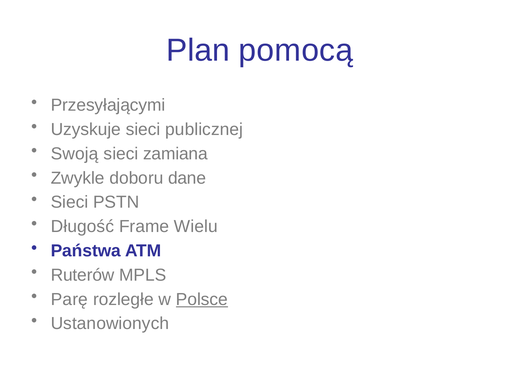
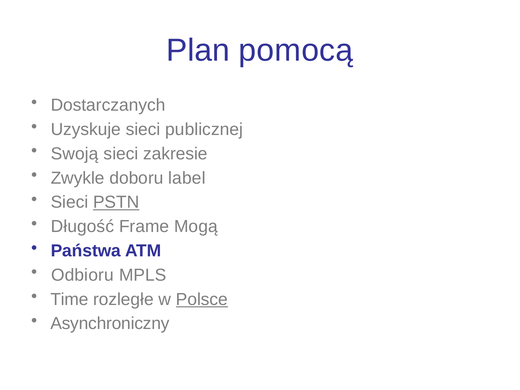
Przesyłającymi: Przesyłającymi -> Dostarczanych
zamiana: zamiana -> zakresie
dane: dane -> label
PSTN underline: none -> present
Wielu: Wielu -> Mogą
Ruterów: Ruterów -> Odbioru
Parę: Parę -> Time
Ustanowionych: Ustanowionych -> Asynchroniczny
